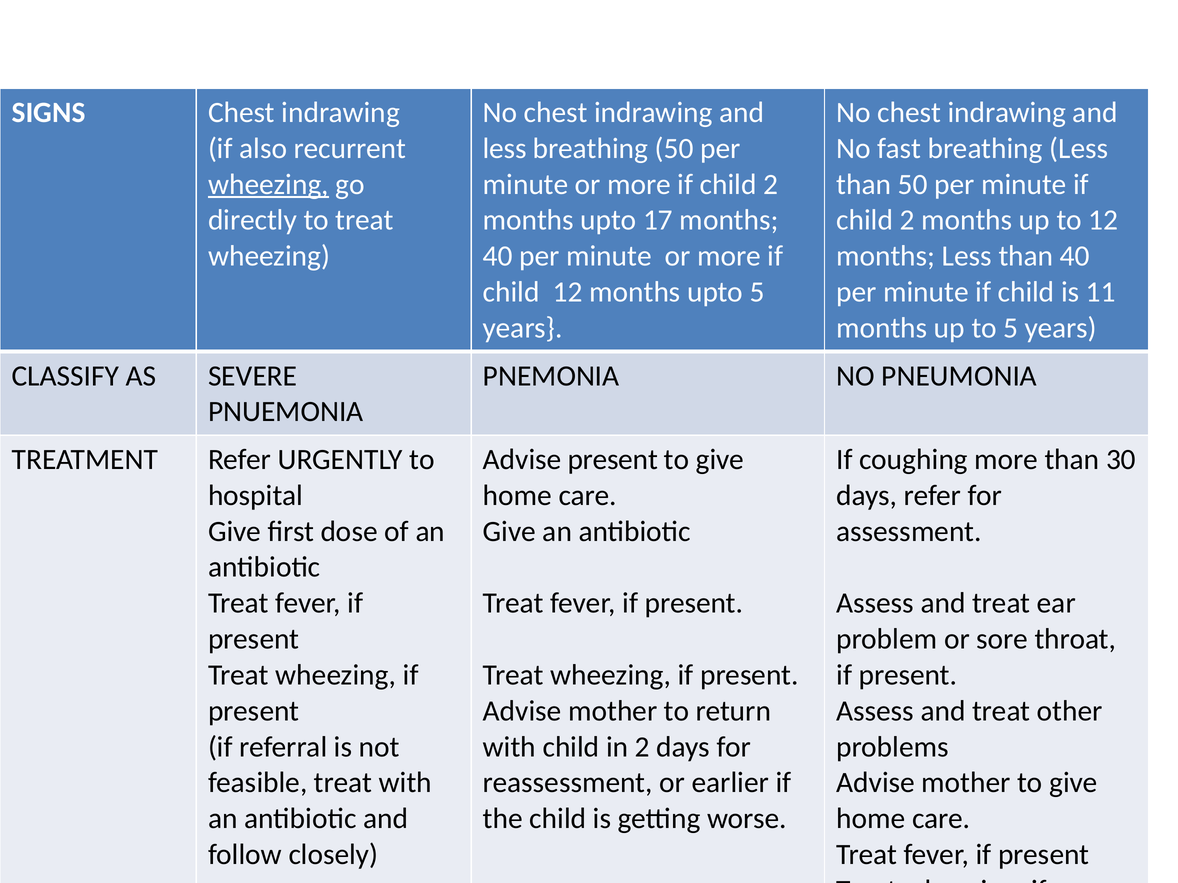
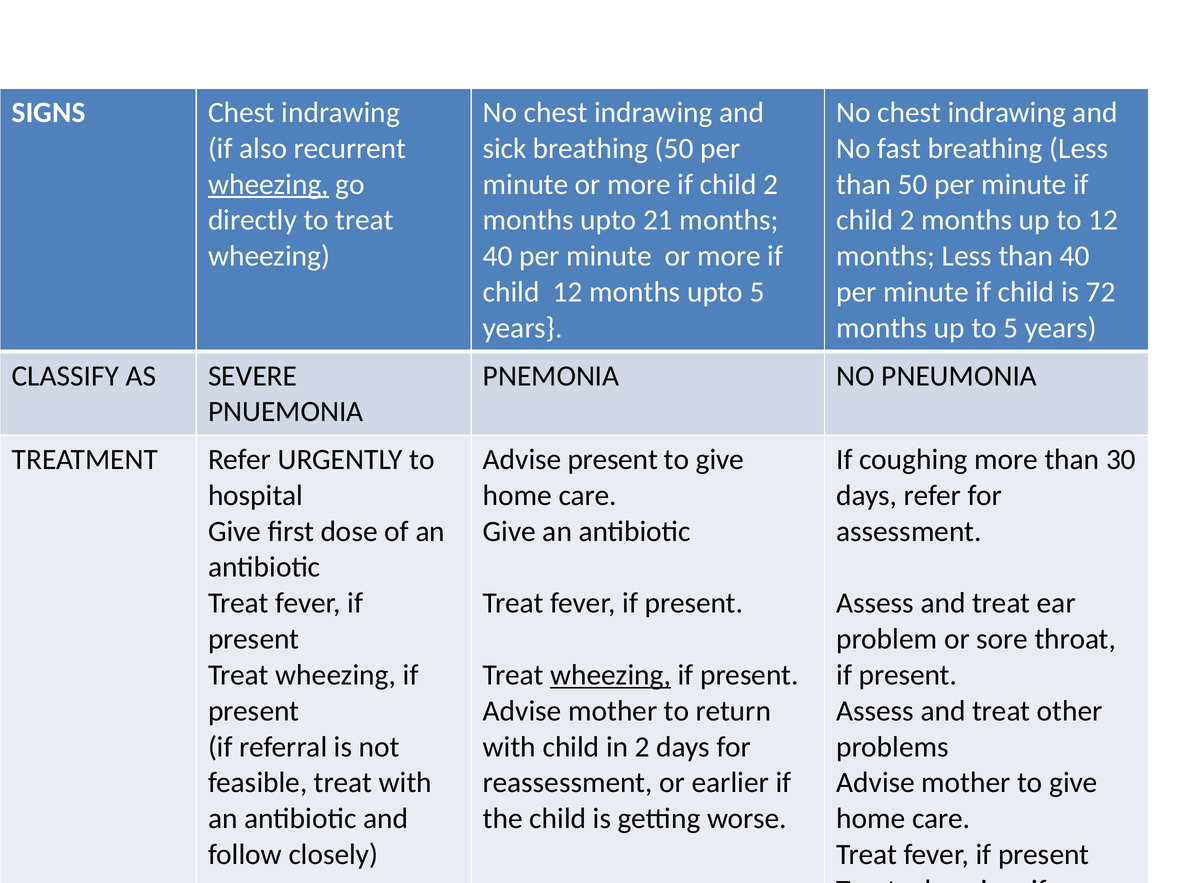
less at (505, 149): less -> sick
17: 17 -> 21
11: 11 -> 72
wheezing at (611, 675) underline: none -> present
